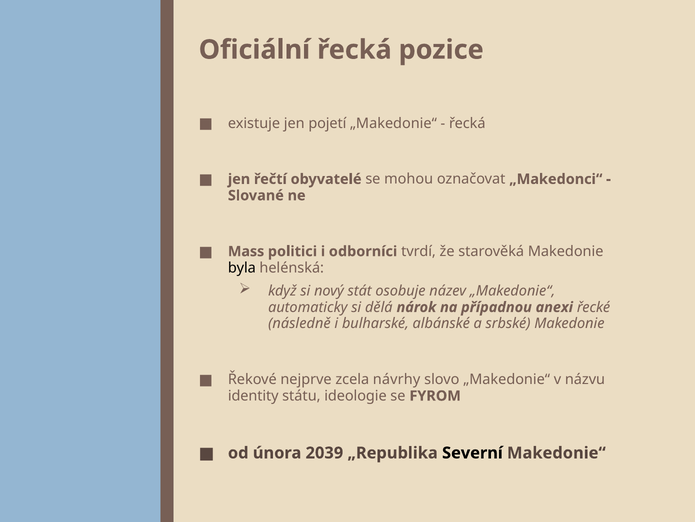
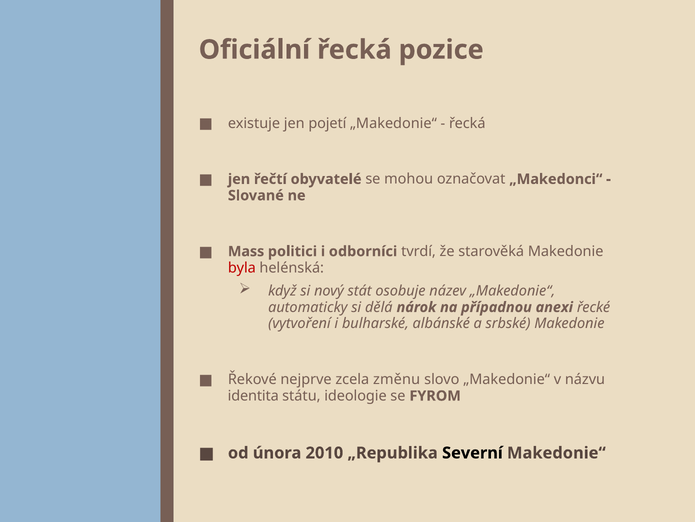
byla colour: black -> red
následně: následně -> vytvoření
návrhy: návrhy -> změnu
identity: identity -> identita
2039: 2039 -> 2010
